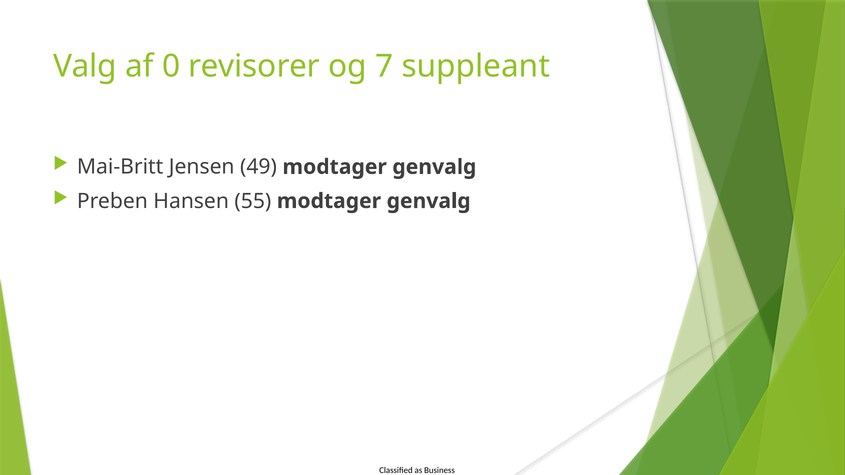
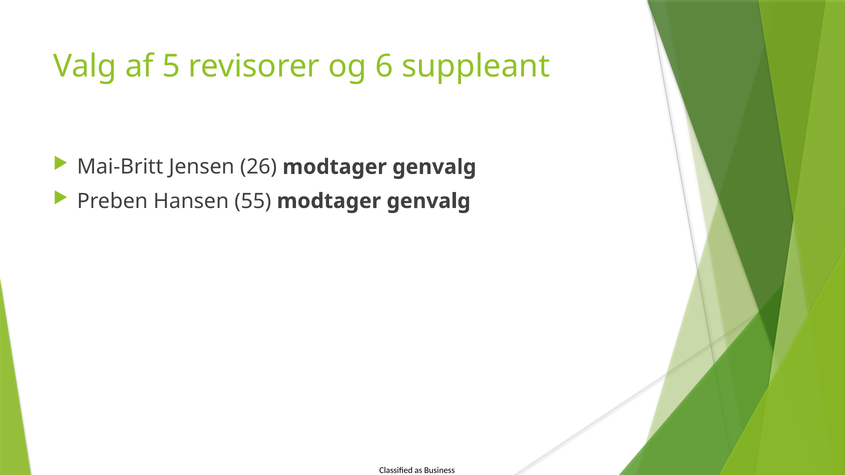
0: 0 -> 5
7: 7 -> 6
49: 49 -> 26
